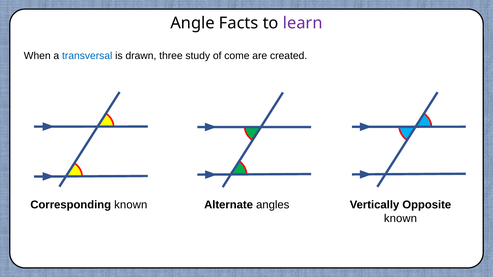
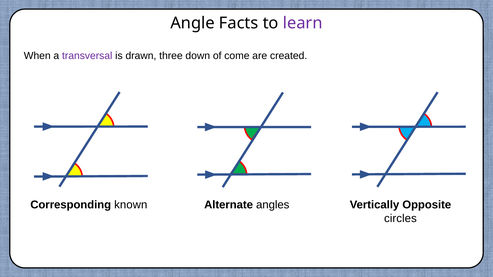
transversal colour: blue -> purple
study: study -> down
known at (400, 219): known -> circles
